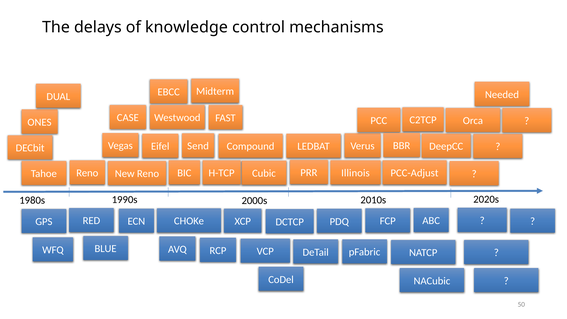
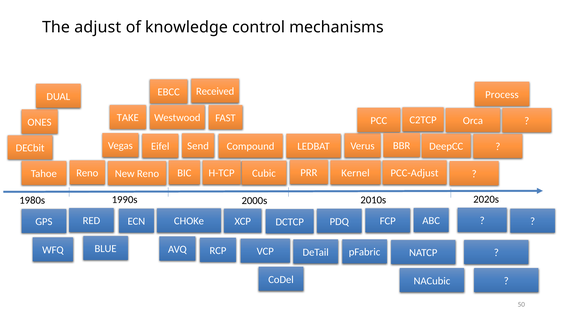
delays: delays -> adjust
Midterm: Midterm -> Received
Needed: Needed -> Process
CASE: CASE -> TAKE
Illinois: Illinois -> Kernel
